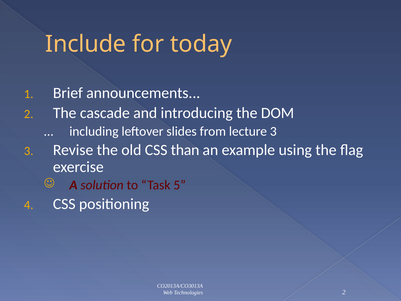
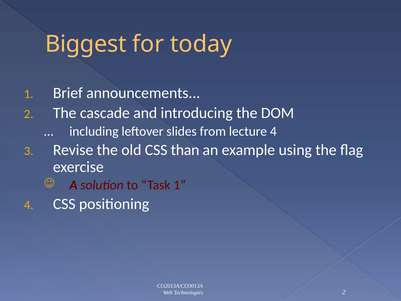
Include: Include -> Biggest
lecture 3: 3 -> 4
Task 5: 5 -> 1
